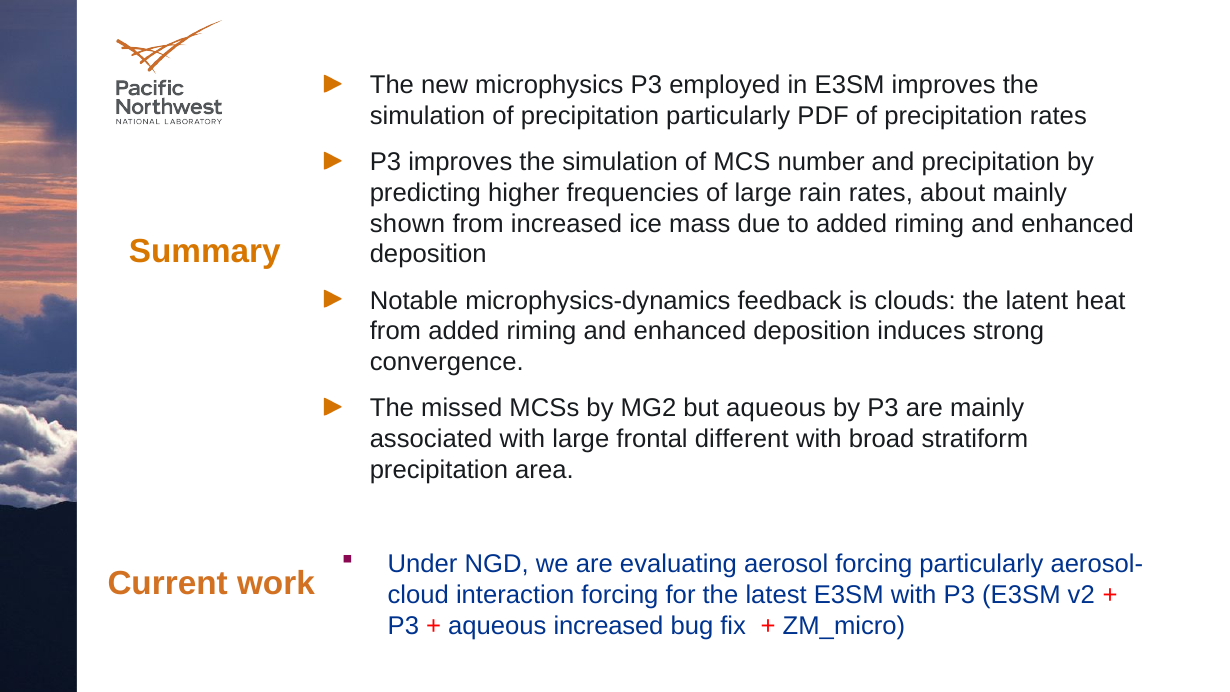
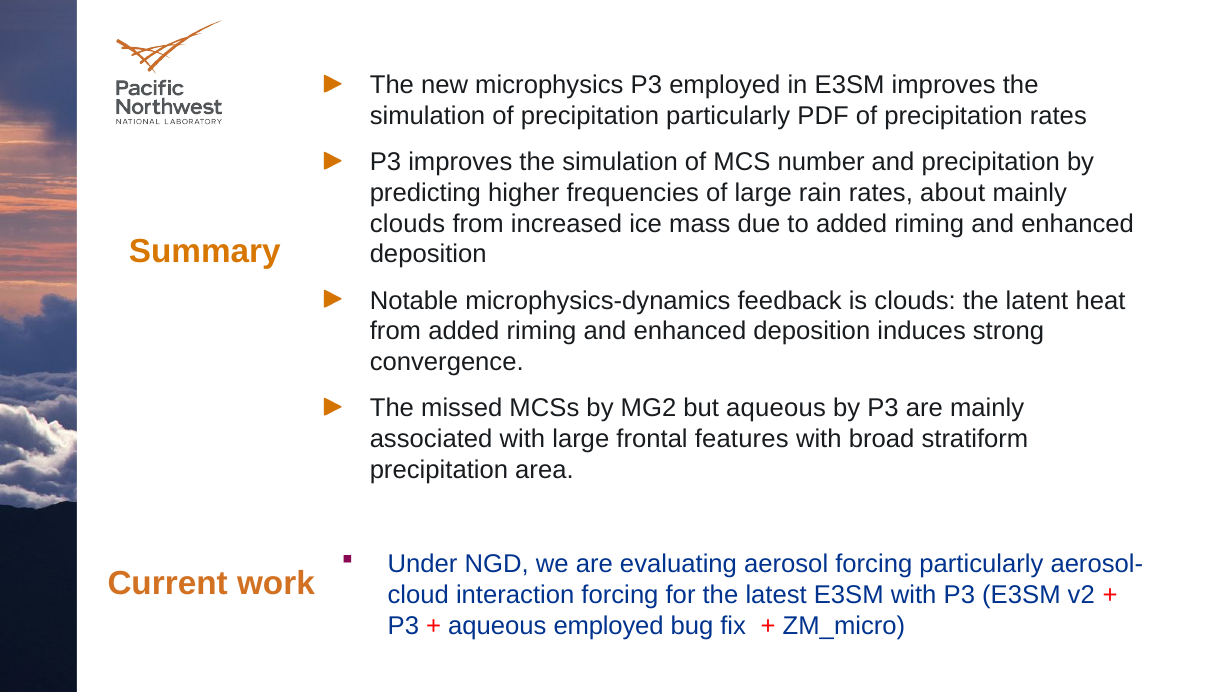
shown at (407, 224): shown -> clouds
different: different -> features
aqueous increased: increased -> employed
